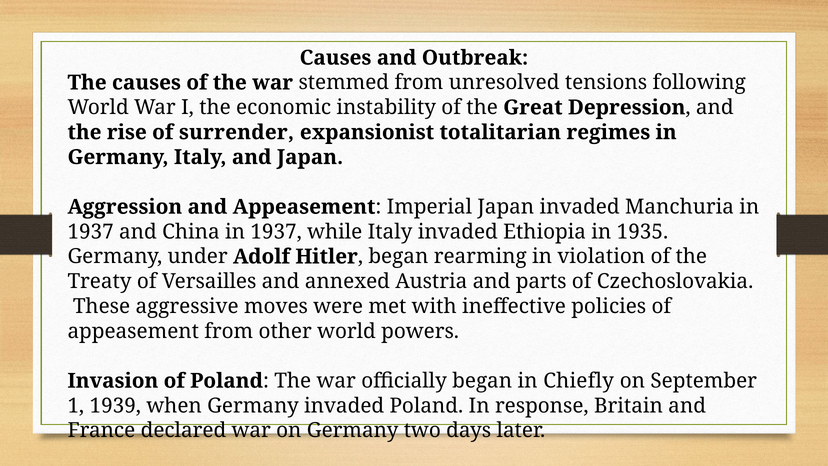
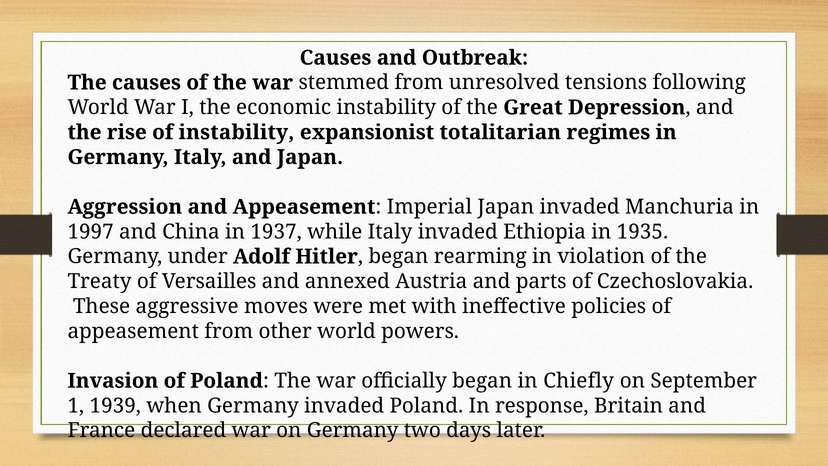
of surrender: surrender -> instability
1937 at (91, 232): 1937 -> 1997
